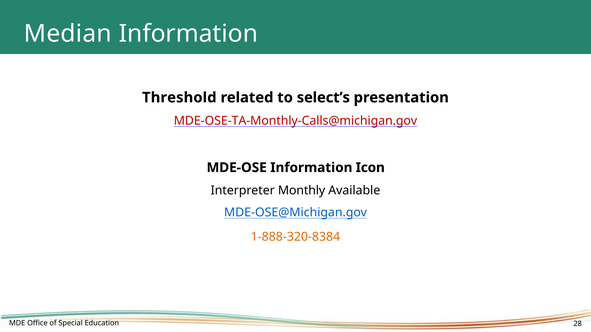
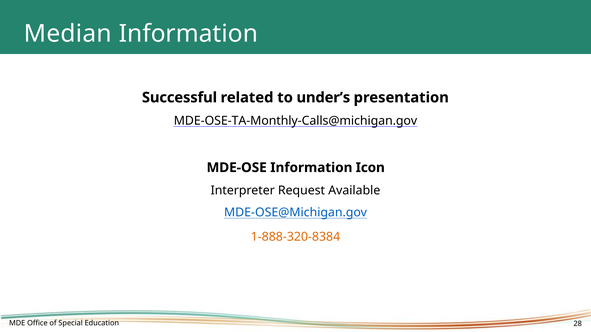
Threshold: Threshold -> Successful
select’s: select’s -> under’s
MDE-OSE-TA-Monthly-Calls@michigan.gov colour: red -> black
Monthly: Monthly -> Request
